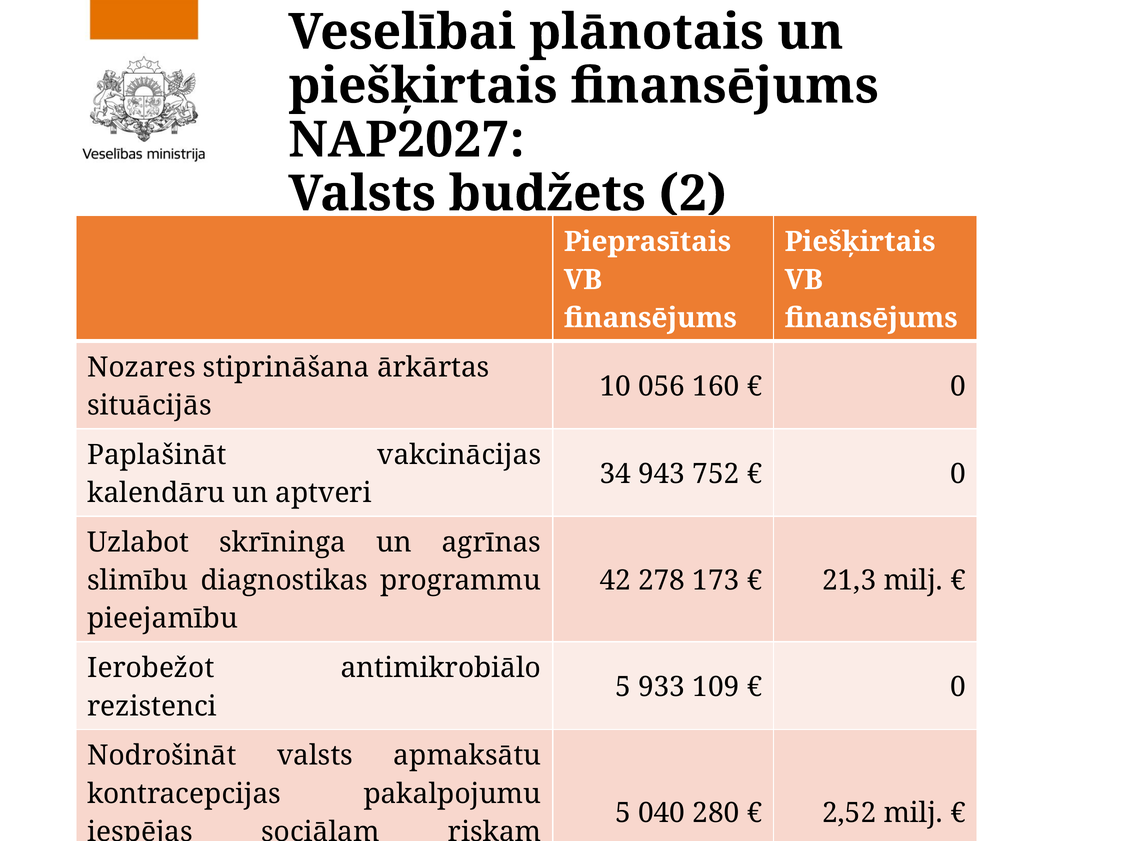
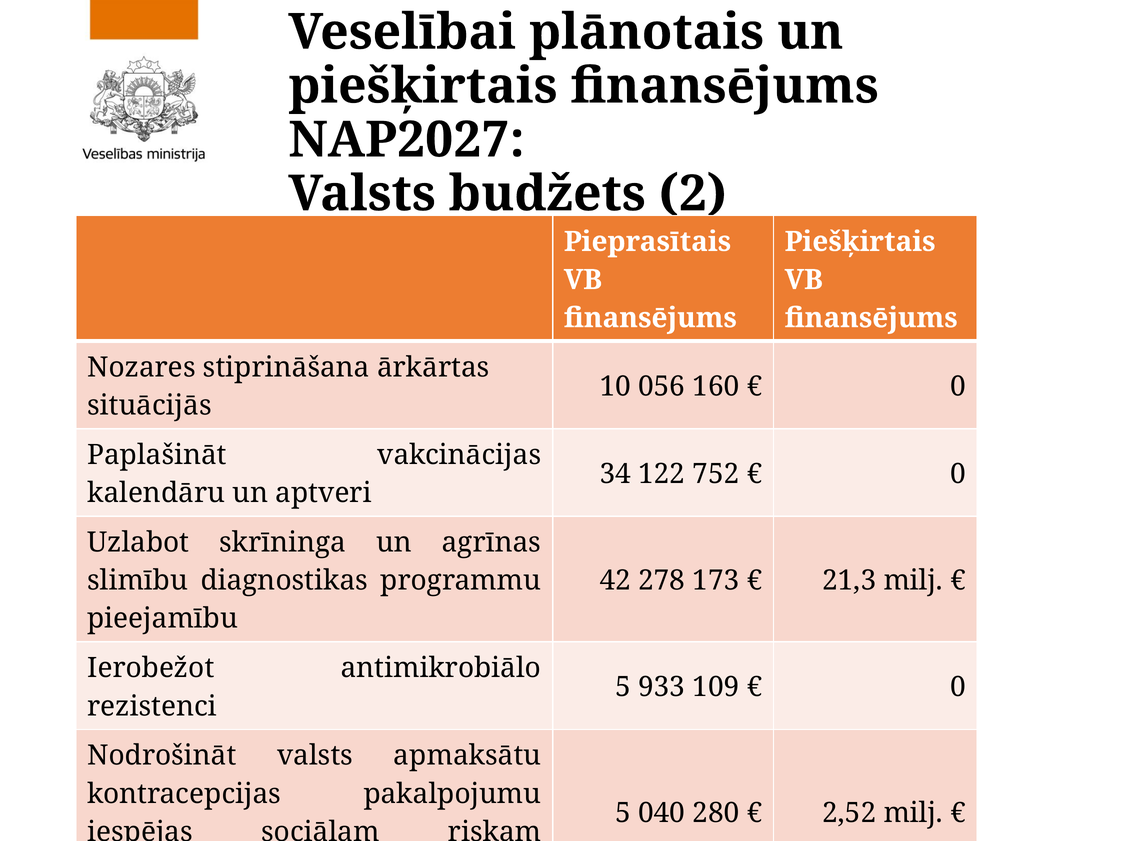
943: 943 -> 122
